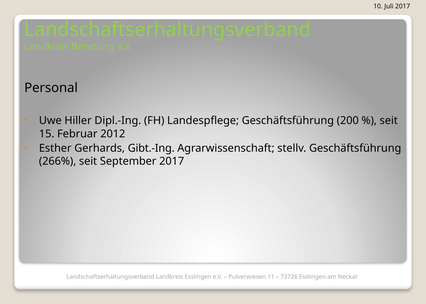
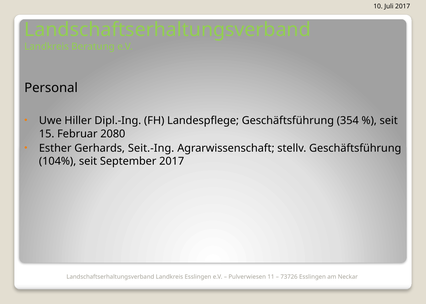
200: 200 -> 354
2012: 2012 -> 2080
Gibt.-Ing: Gibt.-Ing -> Seit.-Ing
266%: 266% -> 104%
